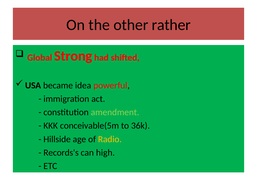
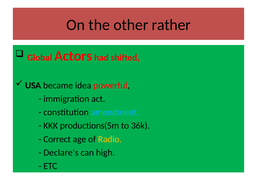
Strong: Strong -> Actors
amendment colour: light green -> light blue
conceivable(5m: conceivable(5m -> productions(5m
Hillside: Hillside -> Correct
Records's: Records's -> Declare's
